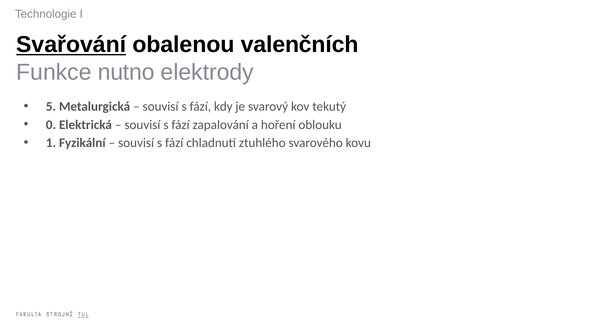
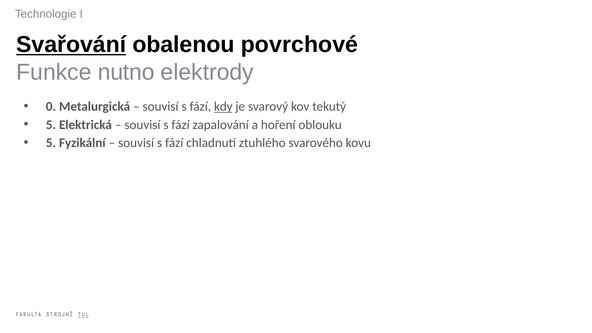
valenčních: valenčních -> povrchové
5: 5 -> 0
kdy underline: none -> present
0 at (51, 125): 0 -> 5
1 at (51, 143): 1 -> 5
